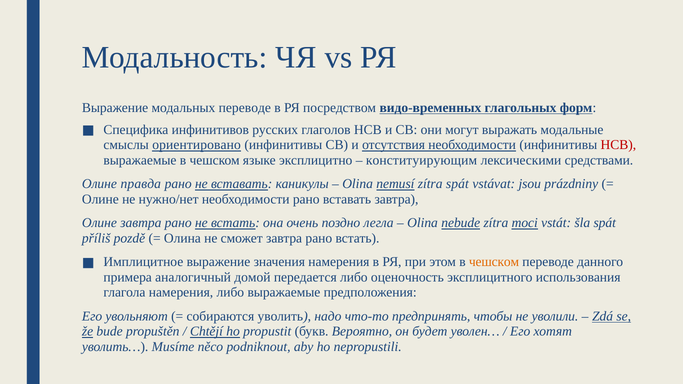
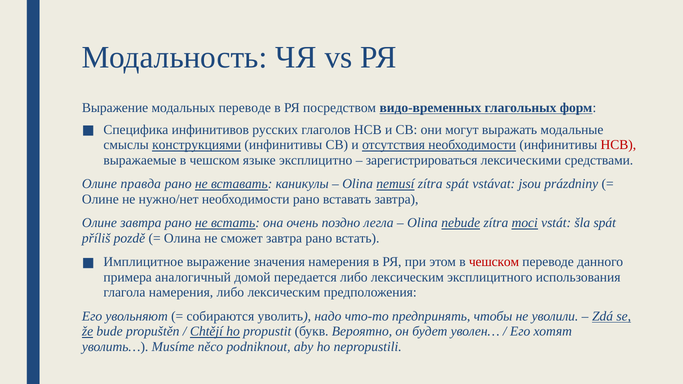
ориентировано: ориентировано -> конструкциями
конституирующим: конституирующим -> зарегистрироваться
чешском at (494, 262) colour: orange -> red
передается либо оценочность: оценочность -> лексическим
намерения либо выражаемые: выражаемые -> лексическим
